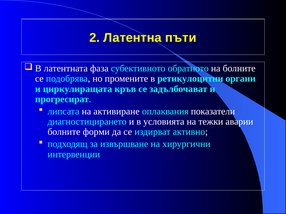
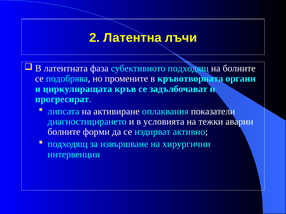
пъти: пъти -> лъчи
субективното обратното: обратното -> подходящ
ретикулоцитни: ретикулоцитни -> кръвотворната
